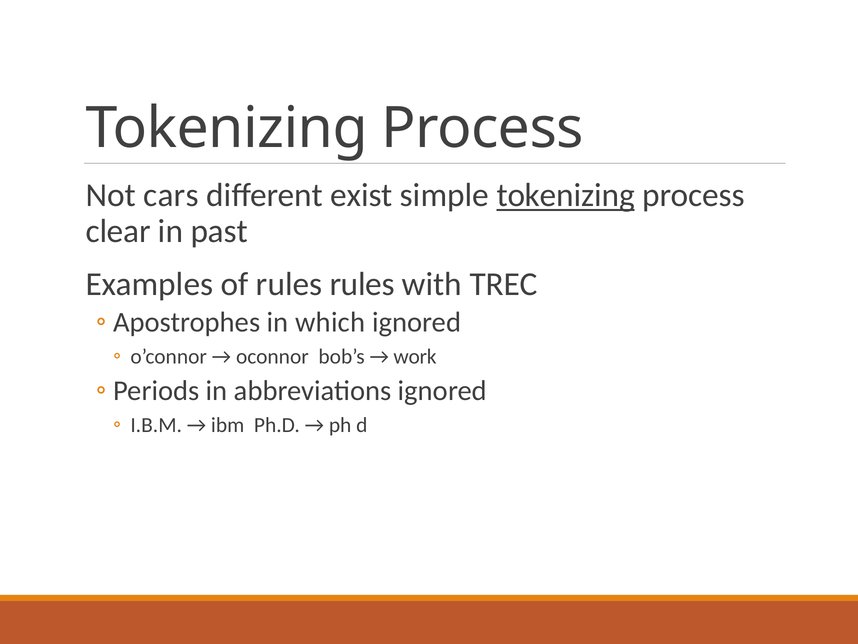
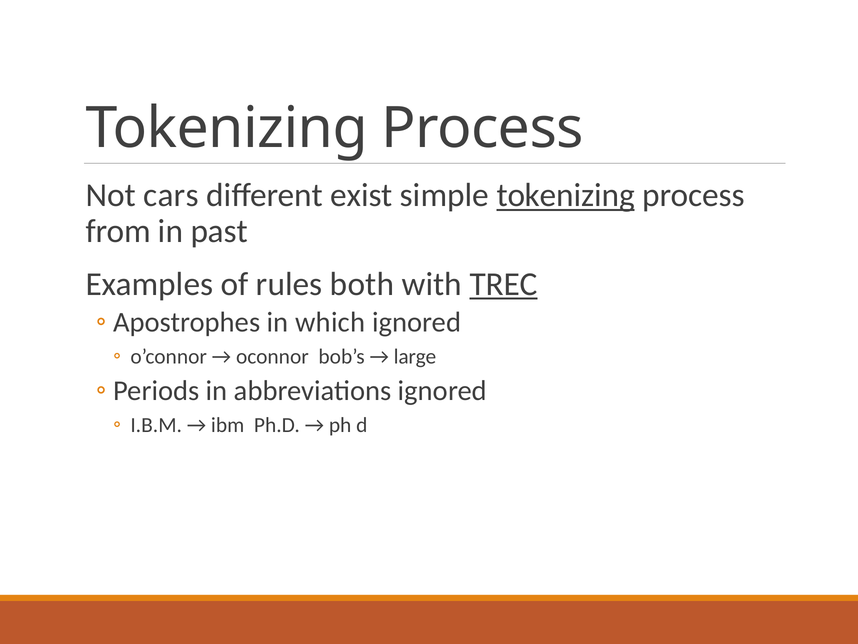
clear: clear -> from
rules rules: rules -> both
TREC underline: none -> present
work: work -> large
